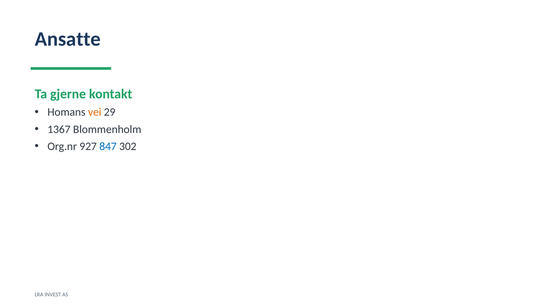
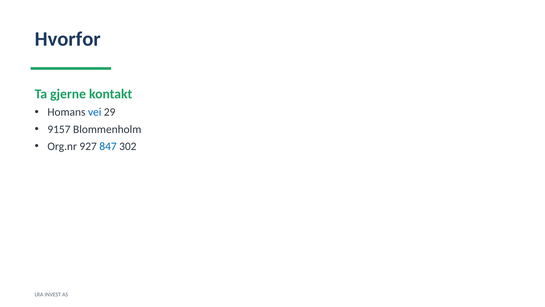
Ansatte: Ansatte -> Hvorfor
vei colour: orange -> blue
1367: 1367 -> 9157
